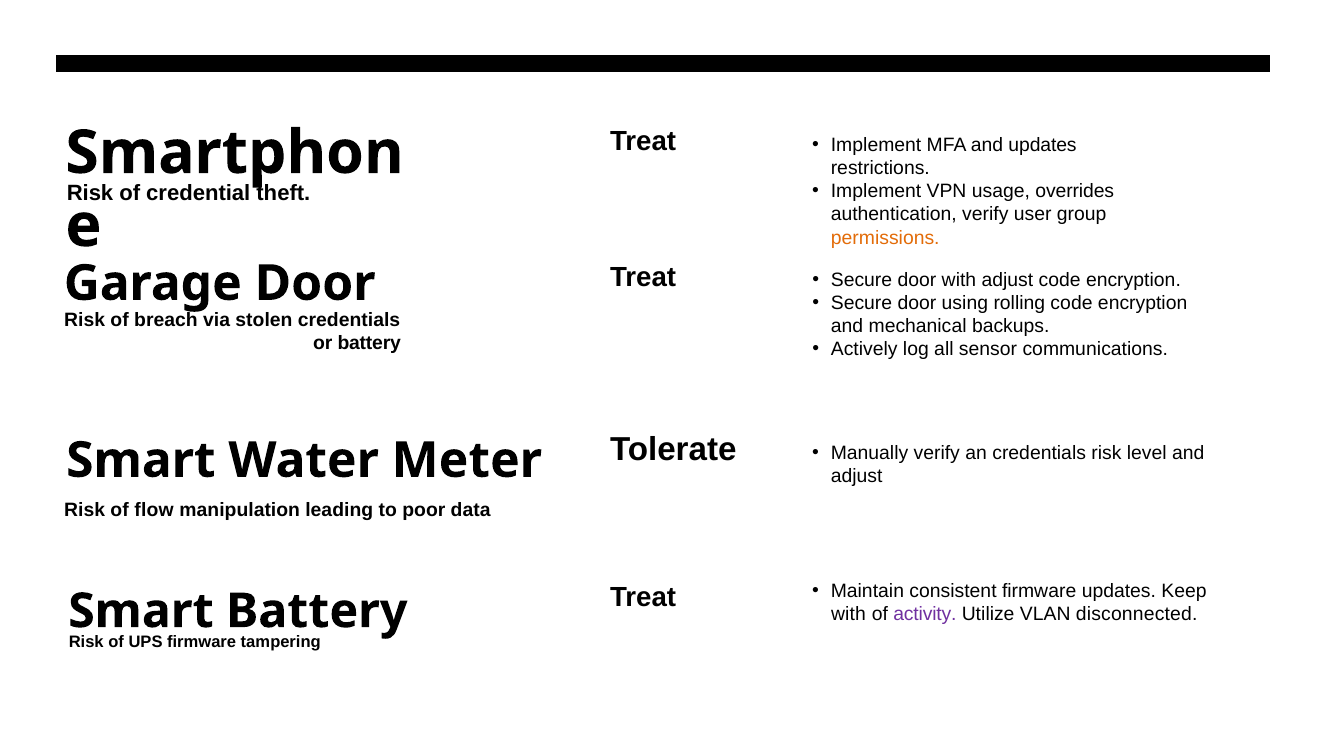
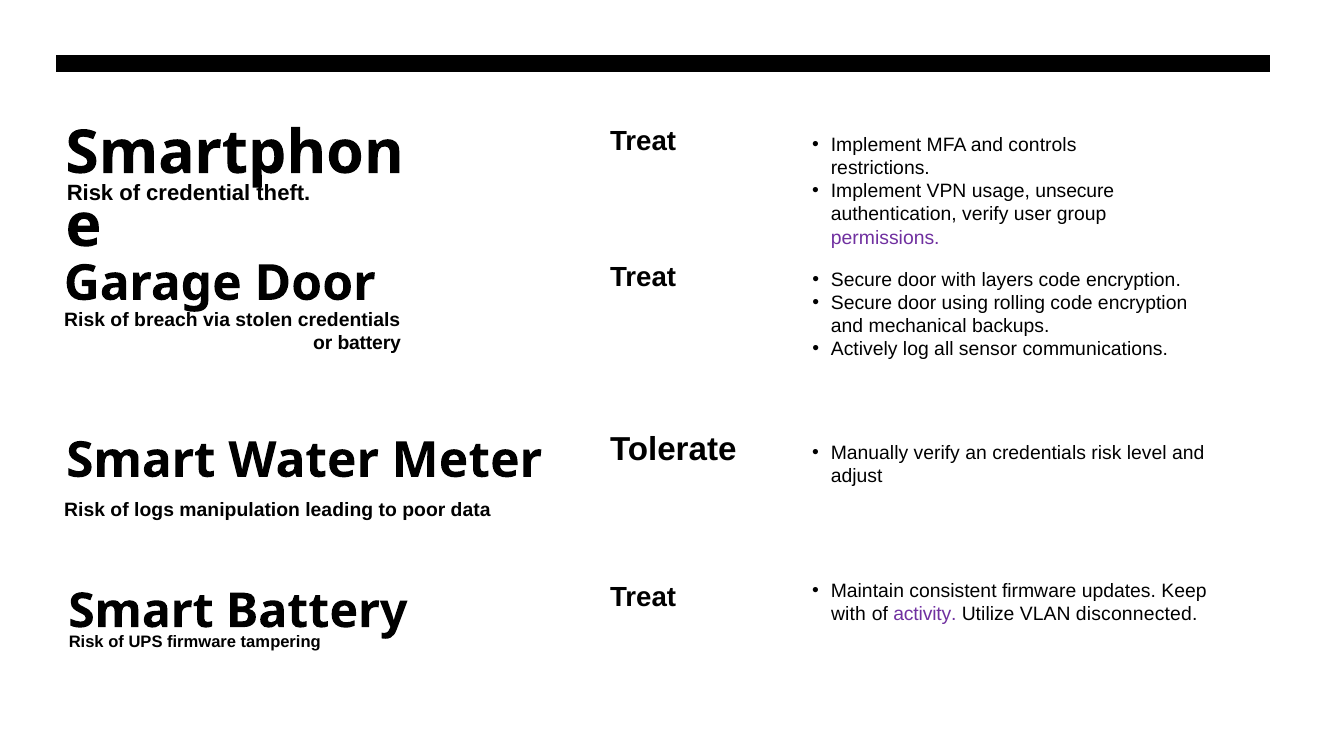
and updates: updates -> controls
overrides: overrides -> unsecure
permissions colour: orange -> purple
with adjust: adjust -> layers
flow: flow -> logs
